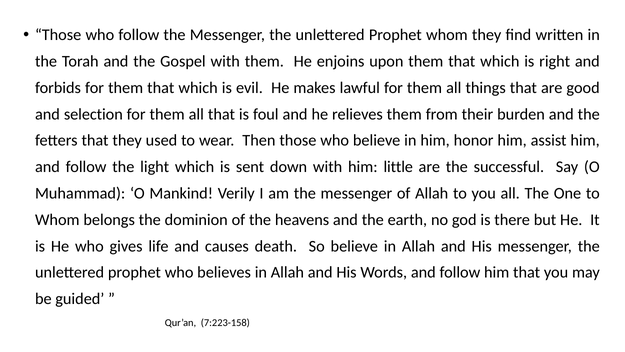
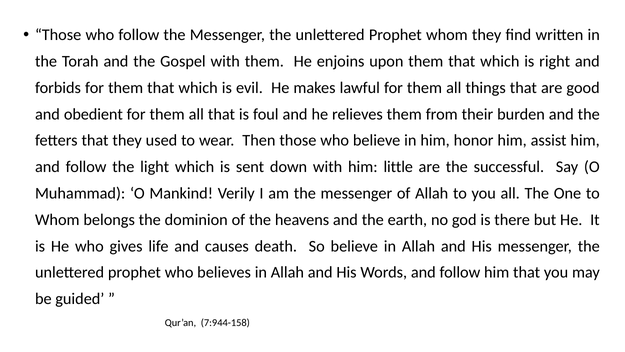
selection: selection -> obedient
7:223-158: 7:223-158 -> 7:944-158
